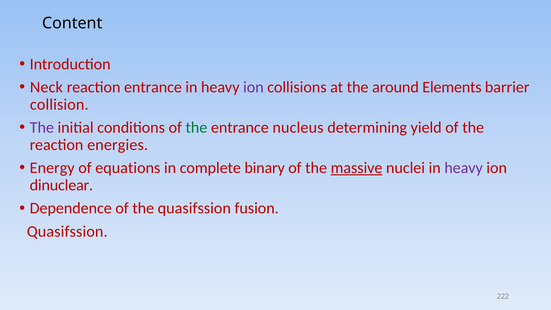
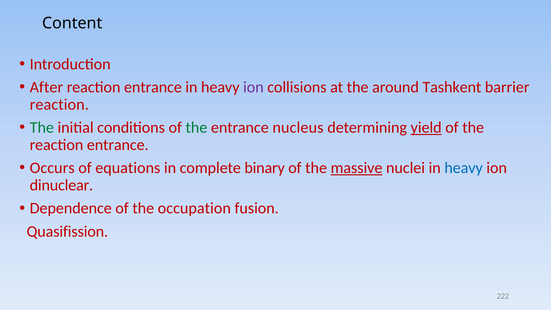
Neck: Neck -> After
Elements: Elements -> Tashkent
collision at (59, 104): collision -> reaction
The at (42, 128) colour: purple -> green
yield underline: none -> present
energies at (118, 145): energies -> entrance
Energy: Energy -> Occurs
heavy at (464, 168) colour: purple -> blue
the quasifssion: quasifssion -> occupation
Quasifssion at (67, 231): Quasifssion -> Quasifission
